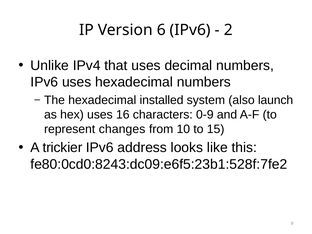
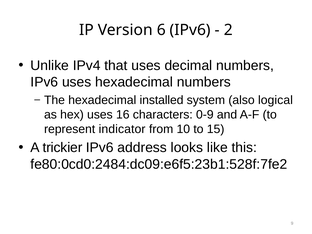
launch: launch -> logical
changes: changes -> indicator
fe80:0cd0:8243:dc09:e6f5:23b1:528f:7fe2: fe80:0cd0:8243:dc09:e6f5:23b1:528f:7fe2 -> fe80:0cd0:2484:dc09:e6f5:23b1:528f:7fe2
